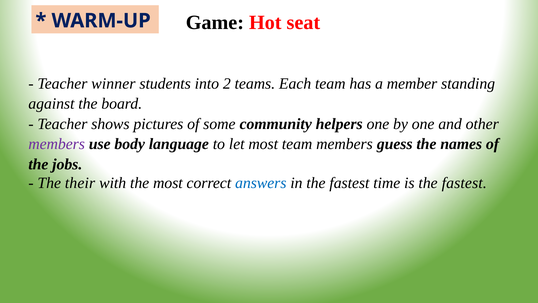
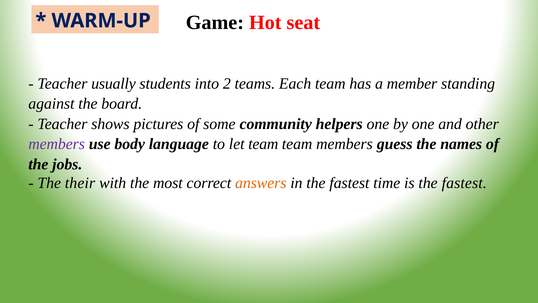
winner: winner -> usually
let most: most -> team
answers colour: blue -> orange
